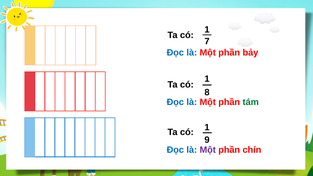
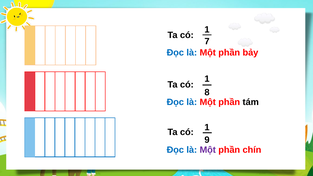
tám colour: green -> black
